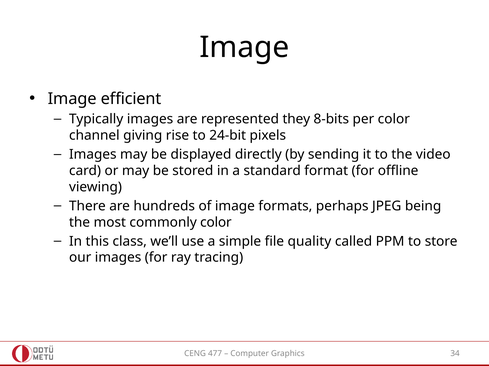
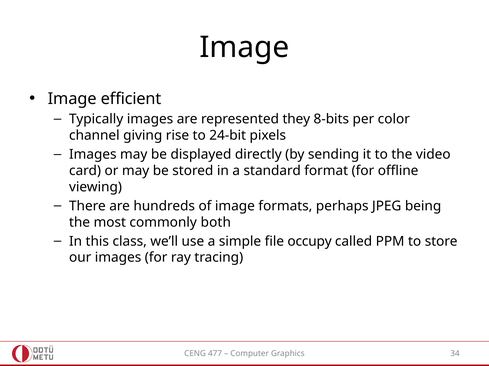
commonly color: color -> both
quality: quality -> occupy
